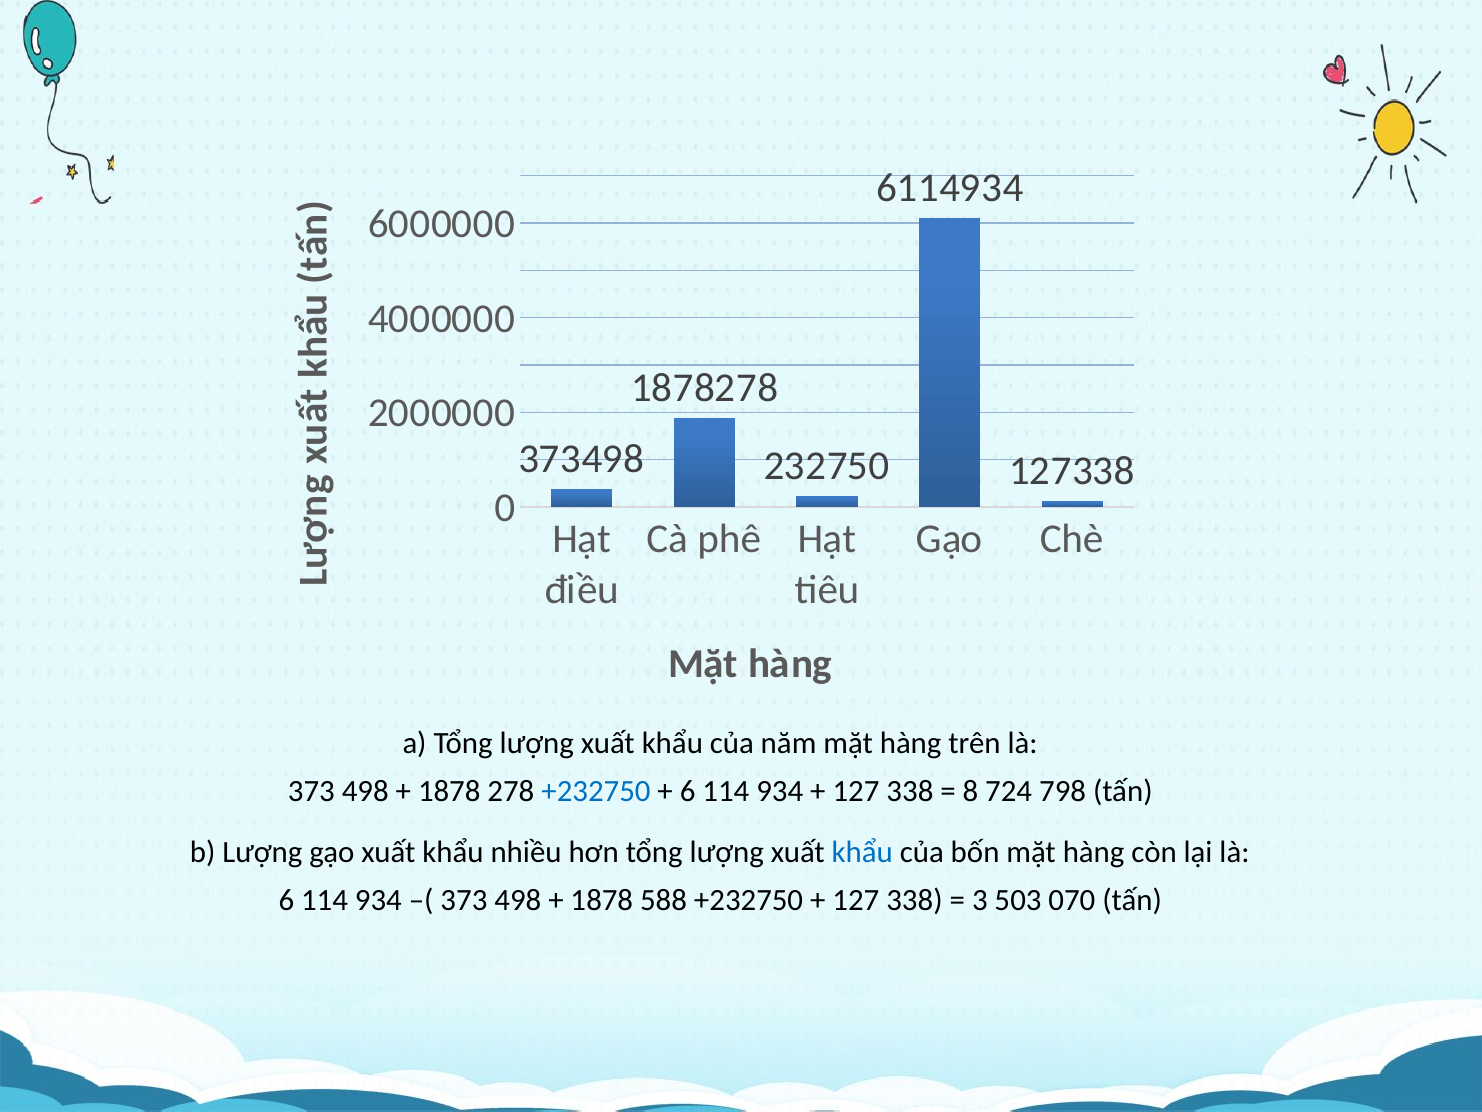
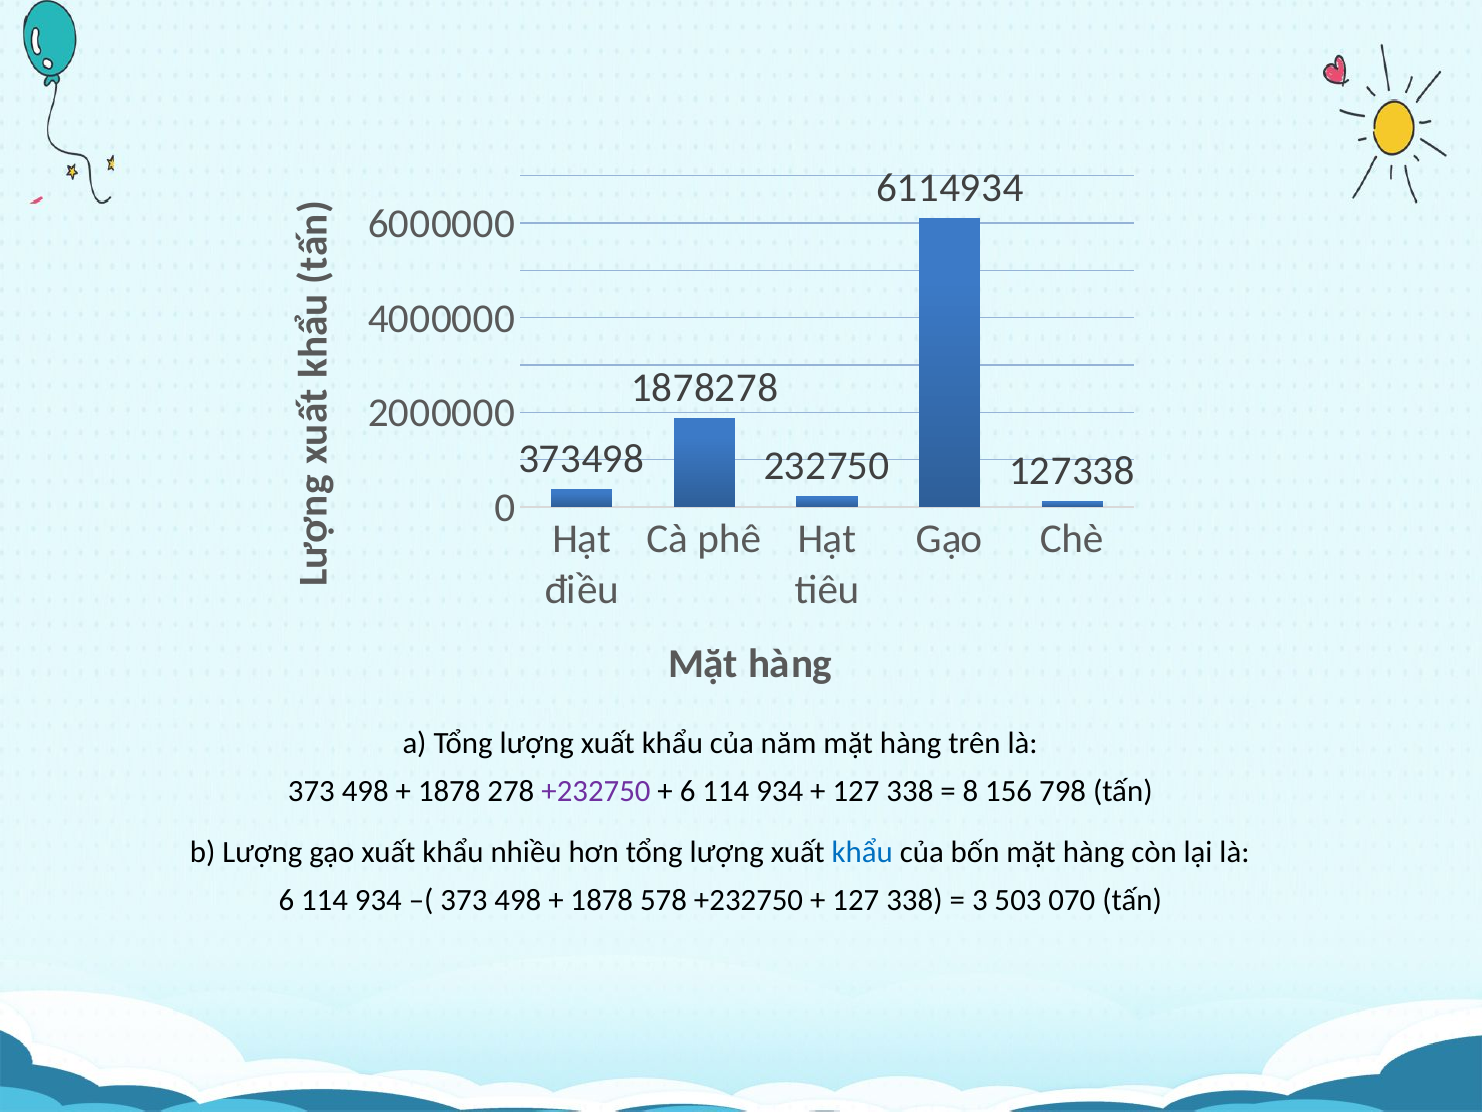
+232750 at (596, 791) colour: blue -> purple
724: 724 -> 156
588: 588 -> 578
